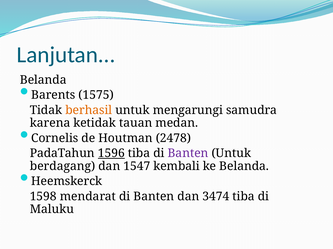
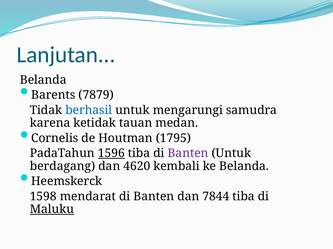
1575: 1575 -> 7879
berhasil colour: orange -> blue
2478: 2478 -> 1795
1547: 1547 -> 4620
3474: 3474 -> 7844
Maluku underline: none -> present
